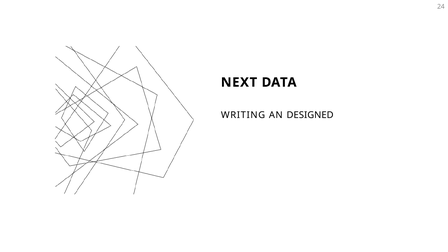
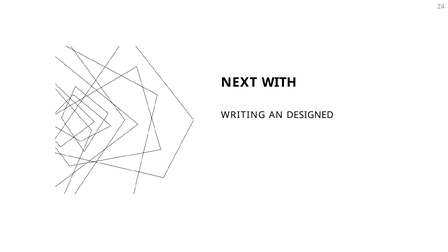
DATA: DATA -> WITH
